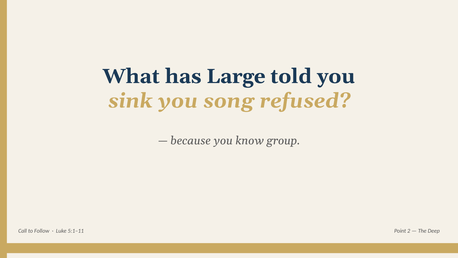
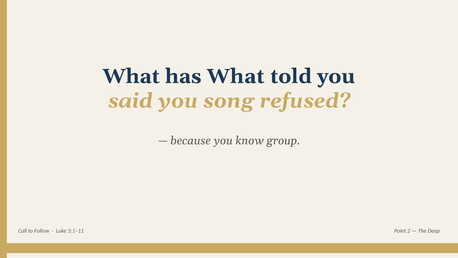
has Large: Large -> What
sink: sink -> said
